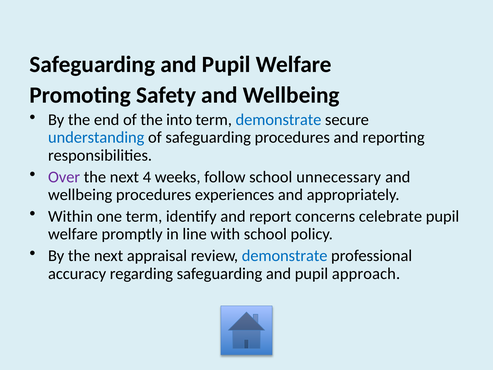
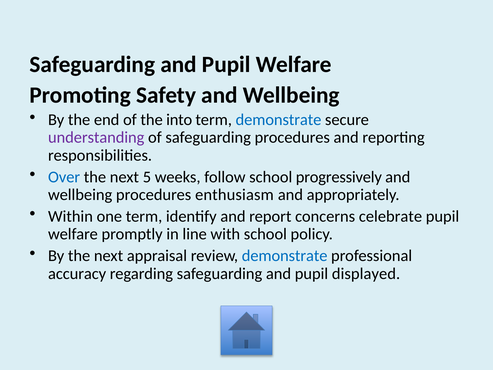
understanding colour: blue -> purple
Over colour: purple -> blue
4: 4 -> 5
unnecessary: unnecessary -> progressively
experiences: experiences -> enthusiasm
approach: approach -> displayed
